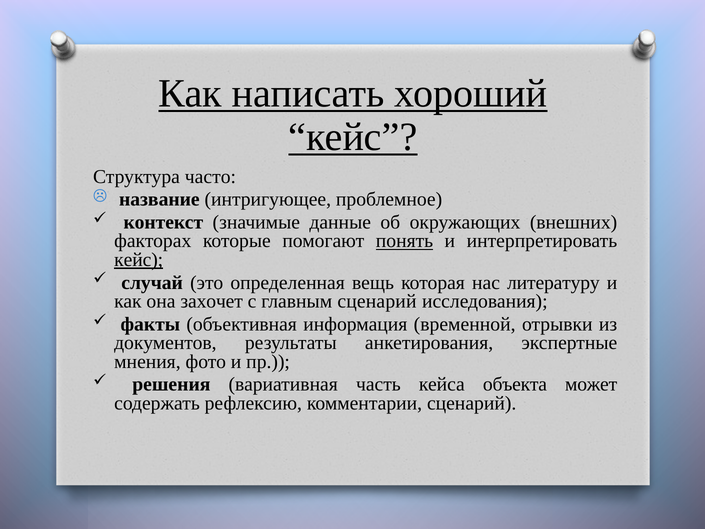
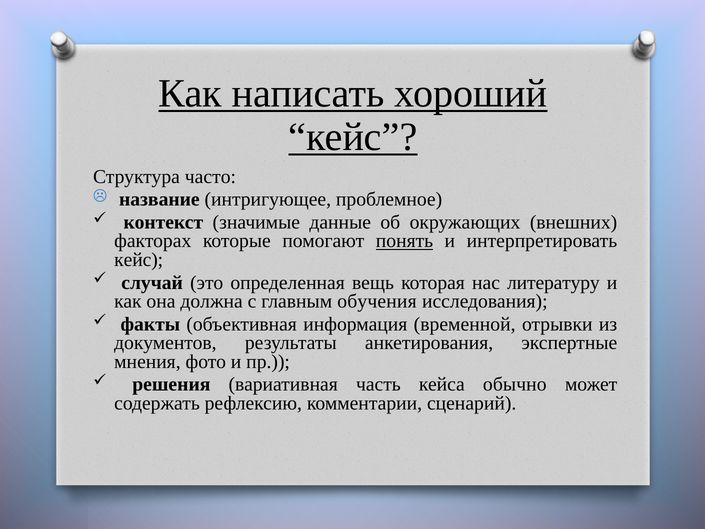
кейс at (139, 260) underline: present -> none
захочет: захочет -> должна
главным сценарий: сценарий -> обучения
объекта: объекта -> обычно
